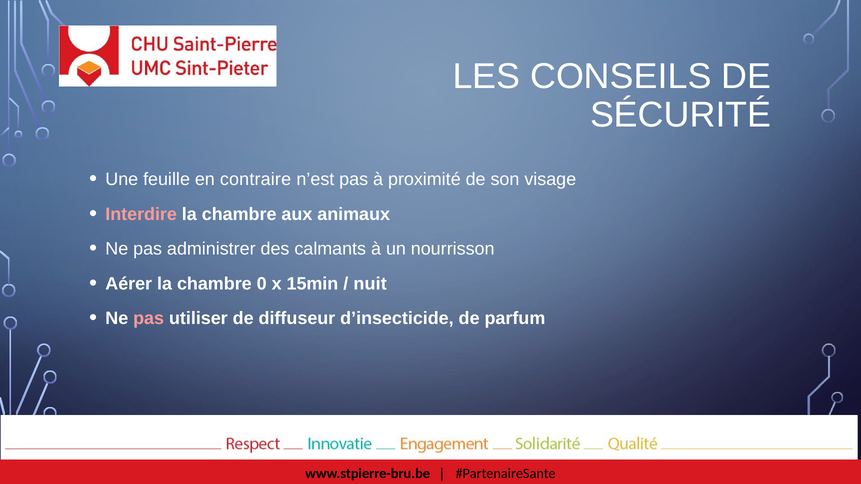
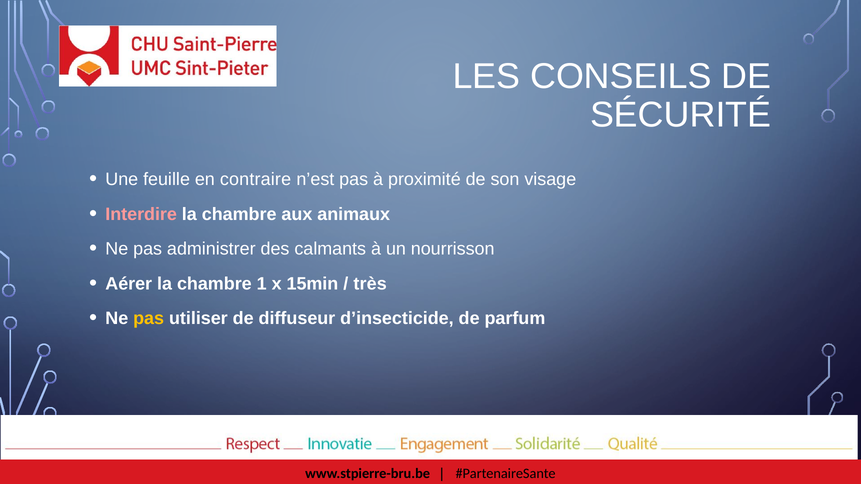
0: 0 -> 1
nuit: nuit -> très
pas at (149, 319) colour: pink -> yellow
